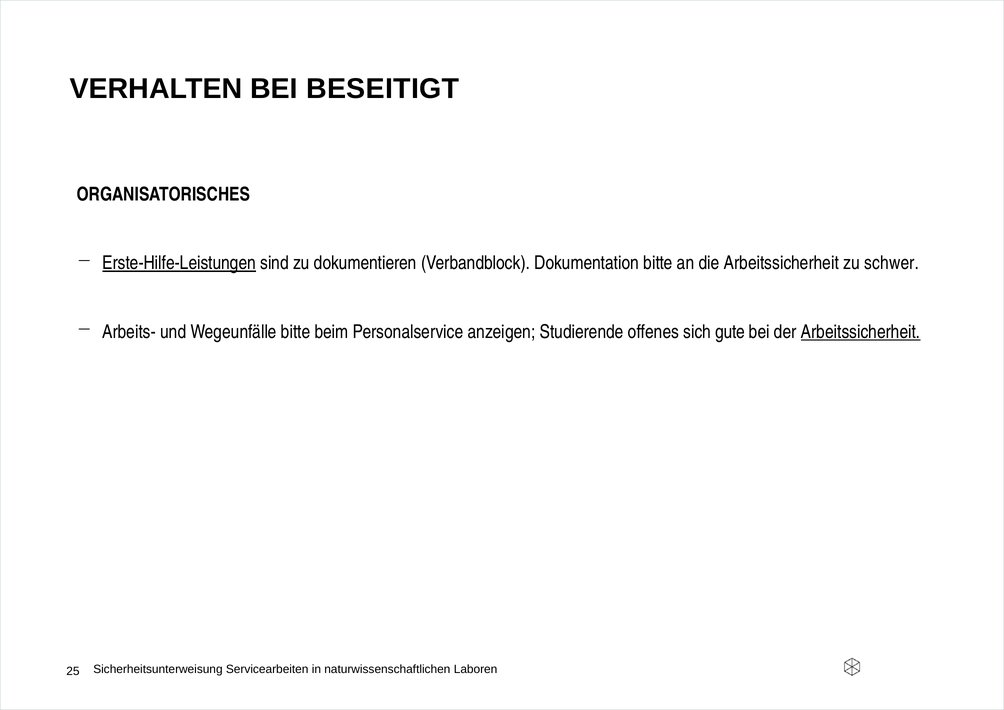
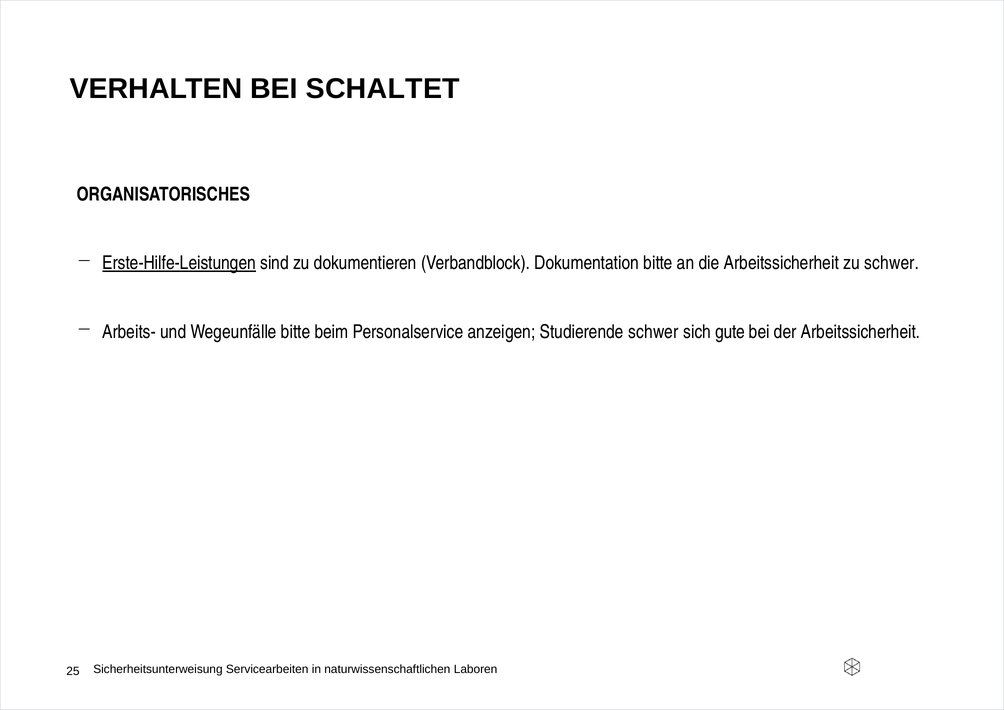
BESEITIGT: BESEITIGT -> SCHALTET
Studierende offenes: offenes -> schwer
Arbeitssicherheit at (861, 332) underline: present -> none
